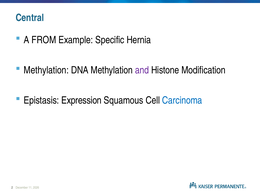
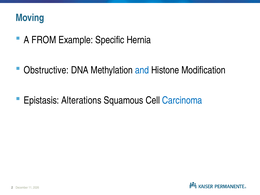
Central: Central -> Moving
Methylation at (46, 70): Methylation -> Obstructive
and colour: purple -> blue
Expression: Expression -> Alterations
